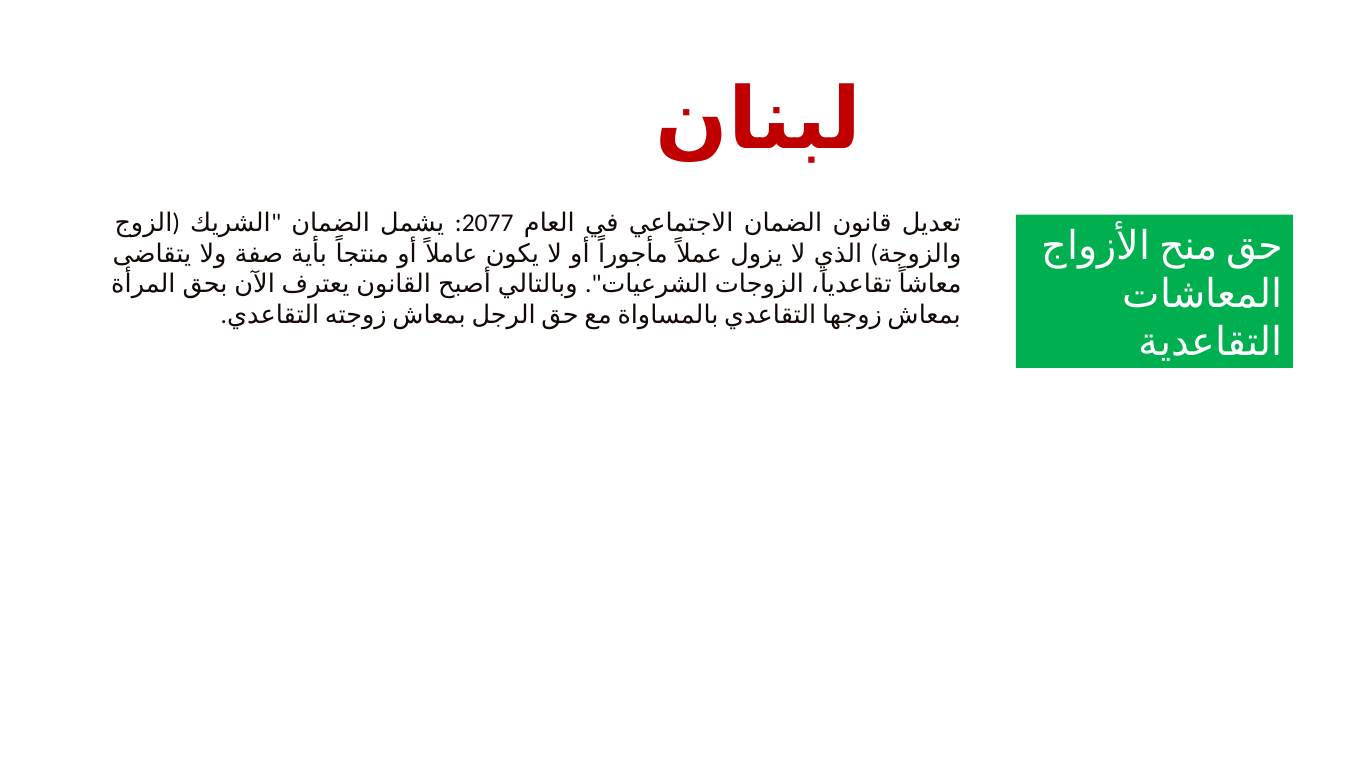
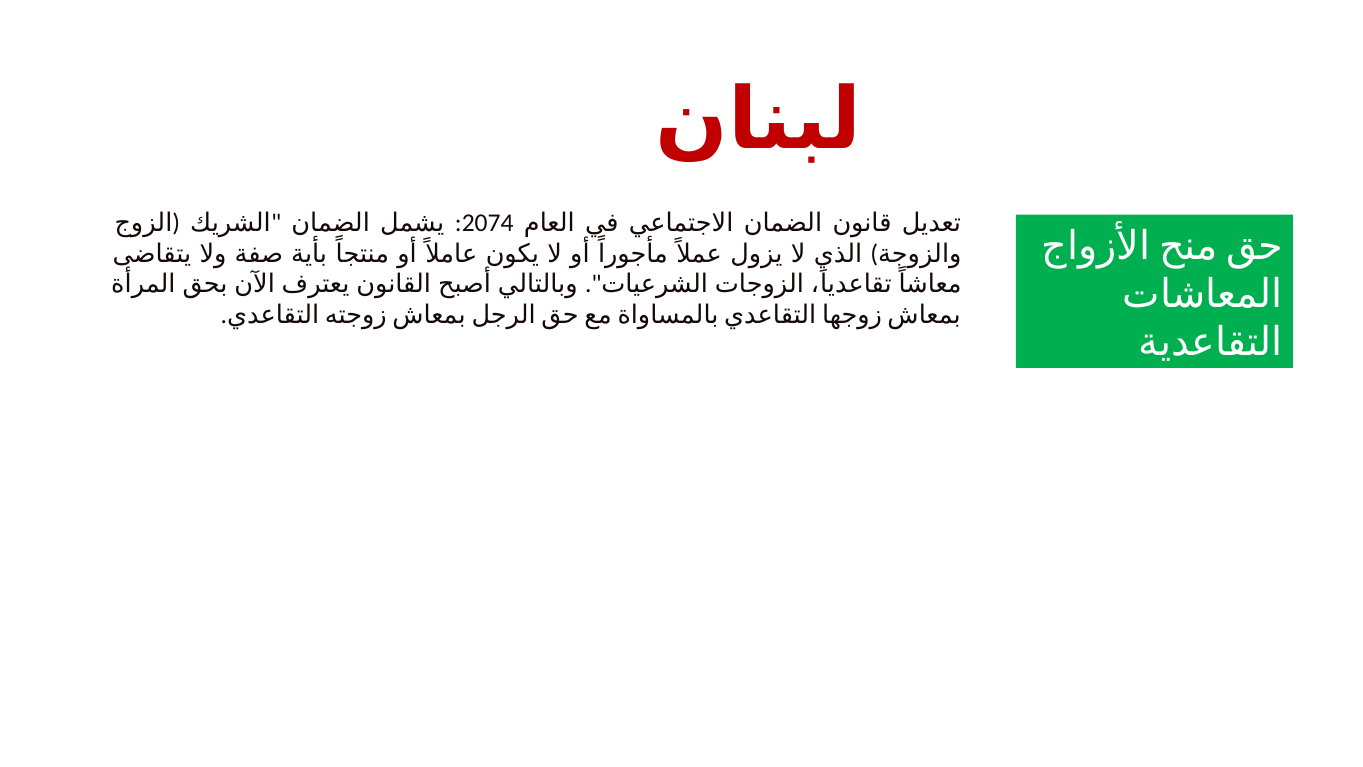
2077: 2077 -> 2074
